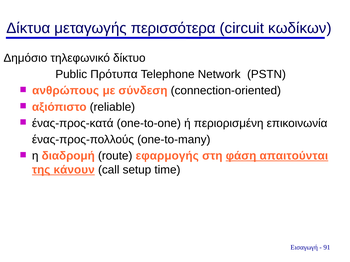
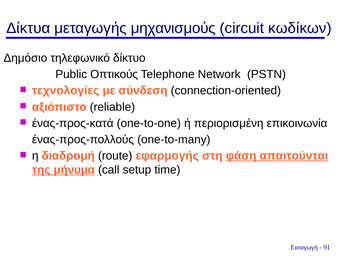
περισσότερα: περισσότερα -> μηχανισμούς
Πρότυπα: Πρότυπα -> Οπτικούς
ανθρώπους: ανθρώπους -> τεχνολογίες
κάνουν: κάνουν -> μήνυμα
